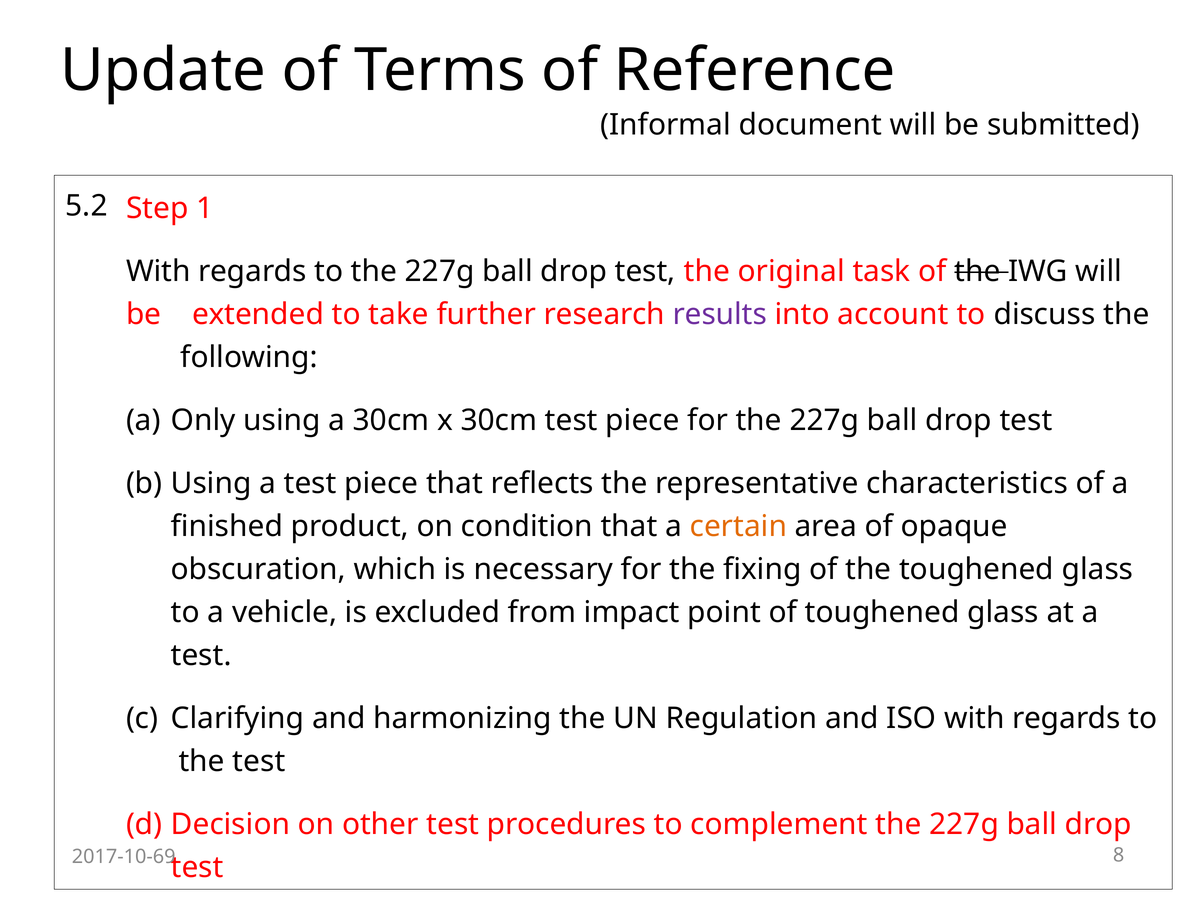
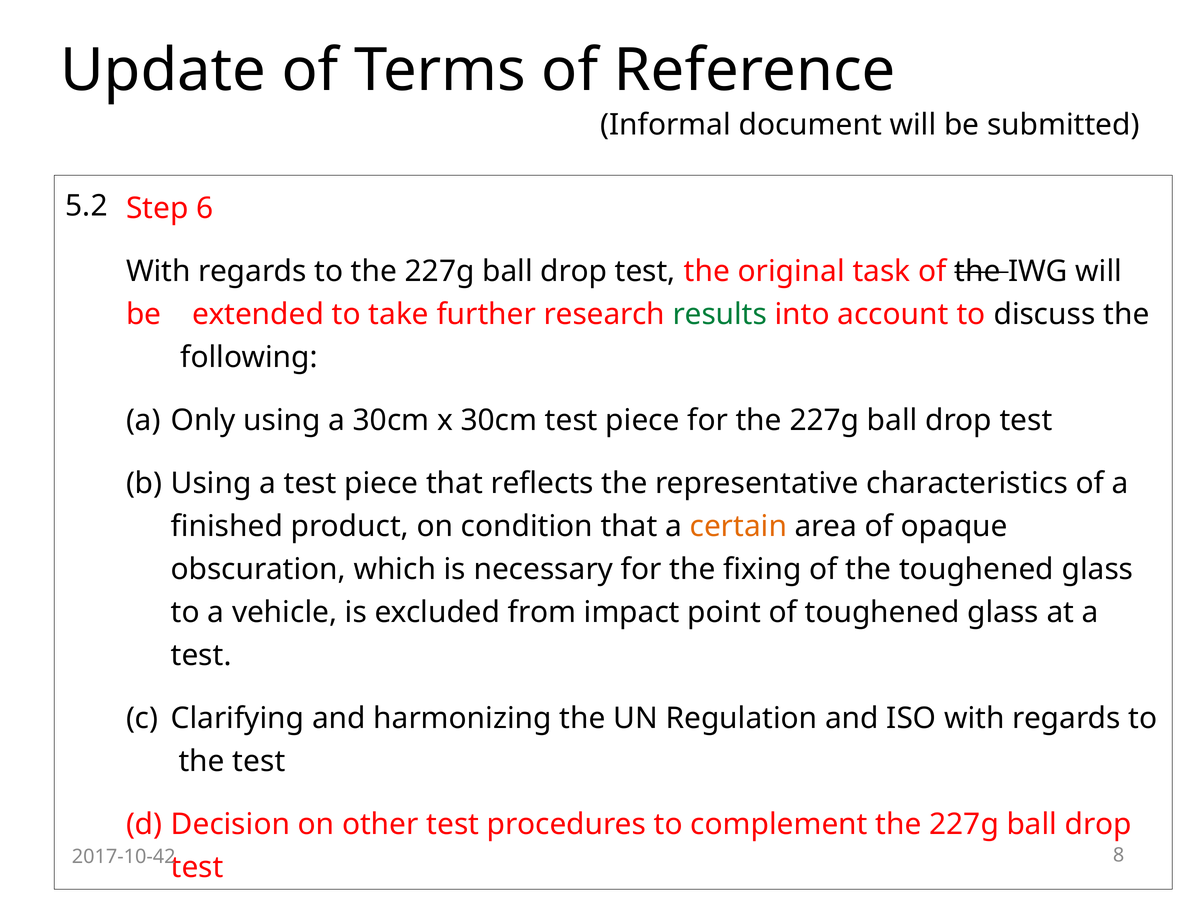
1: 1 -> 6
results colour: purple -> green
2017-10-69: 2017-10-69 -> 2017-10-42
